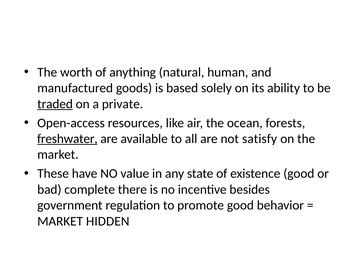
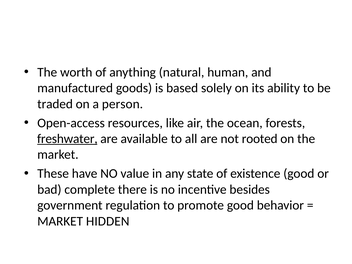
traded underline: present -> none
private: private -> person
satisfy: satisfy -> rooted
